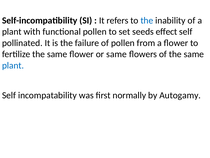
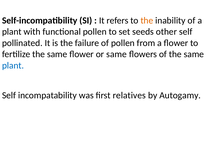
the at (147, 20) colour: blue -> orange
effect: effect -> other
normally: normally -> relatives
